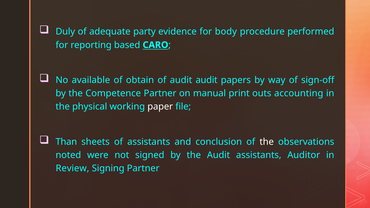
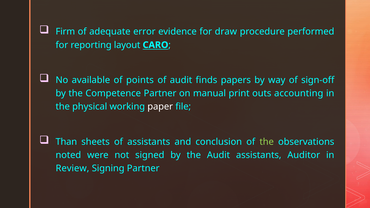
Duly: Duly -> Firm
party: party -> error
body: body -> draw
based: based -> layout
obtain: obtain -> points
audit audit: audit -> finds
the at (267, 142) colour: white -> light green
